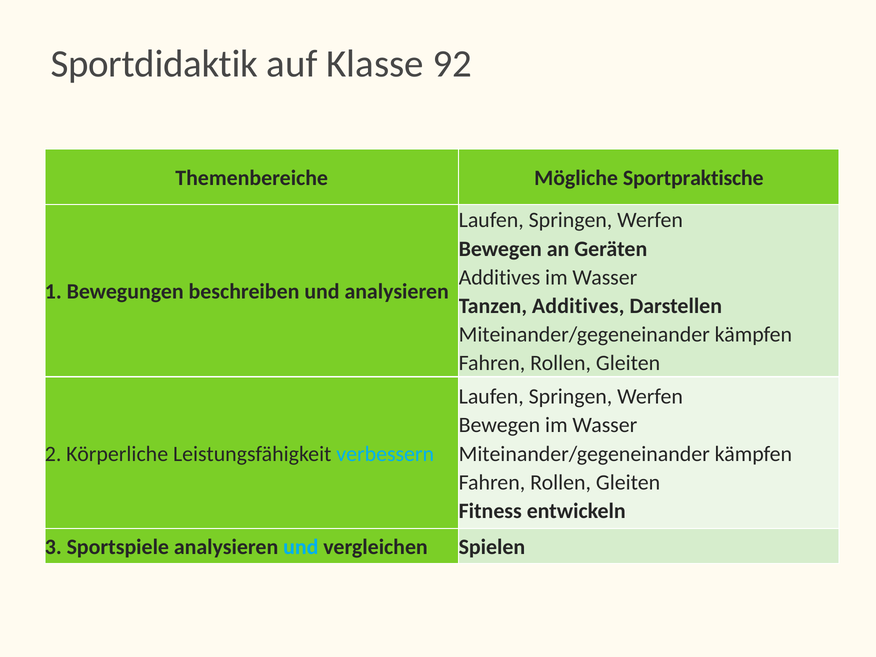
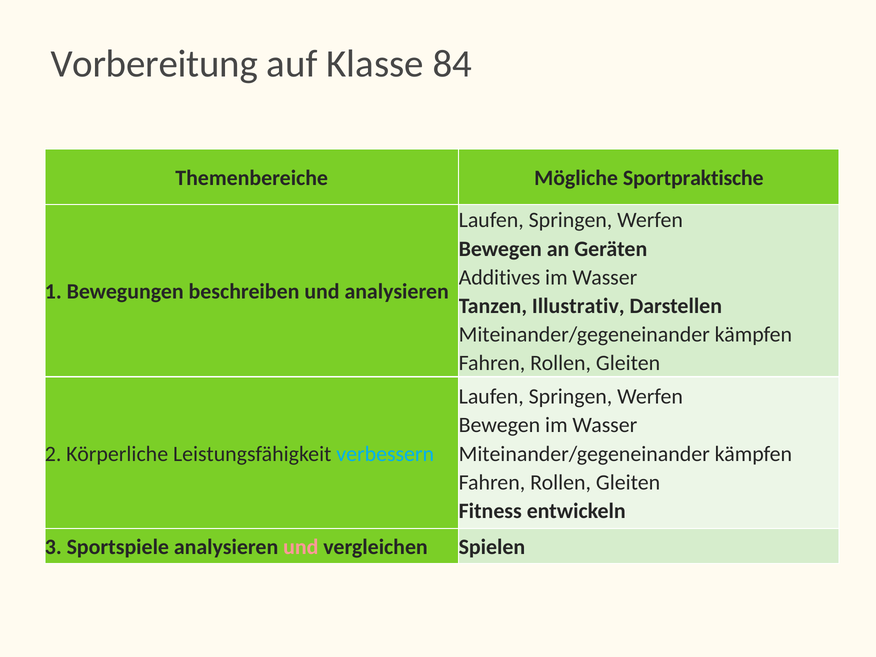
Sportdidaktik: Sportdidaktik -> Vorbereitung
92: 92 -> 84
Tanzen Additives: Additives -> Illustrativ
und at (301, 547) colour: light blue -> pink
